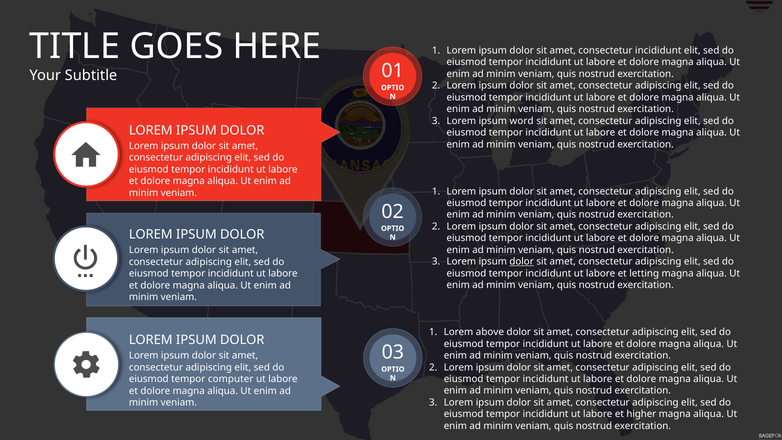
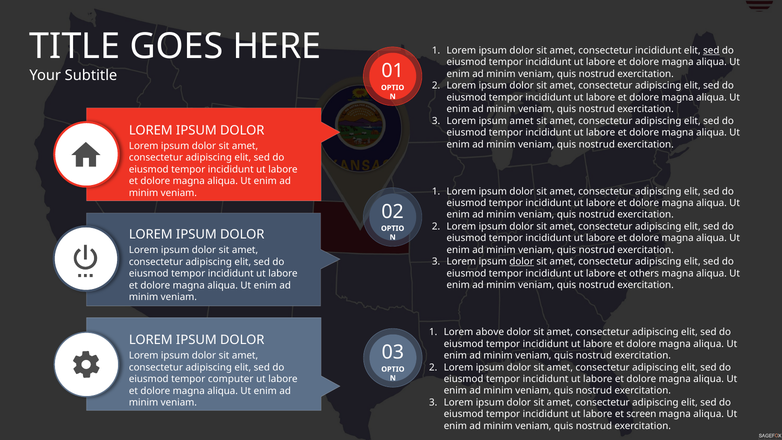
sed at (711, 50) underline: none -> present
ipsum word: word -> amet
letting: letting -> others
higher: higher -> screen
